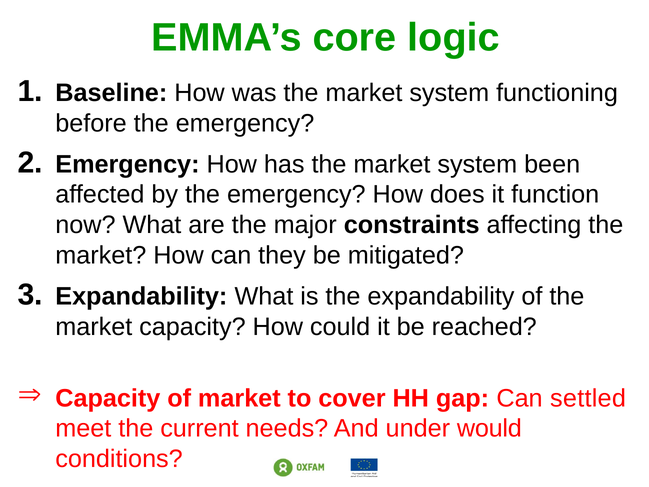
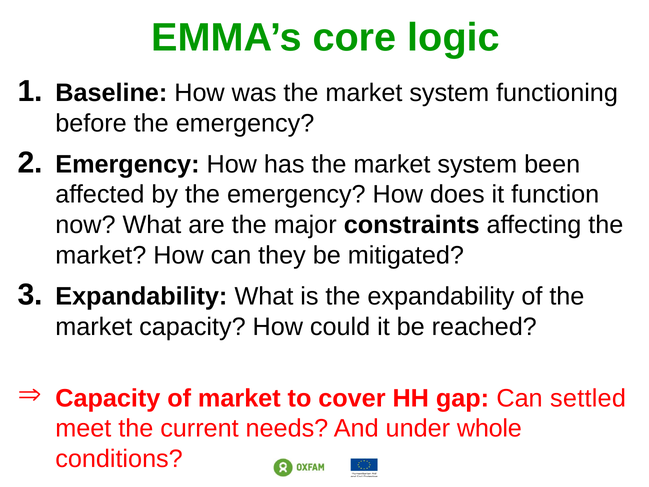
would: would -> whole
